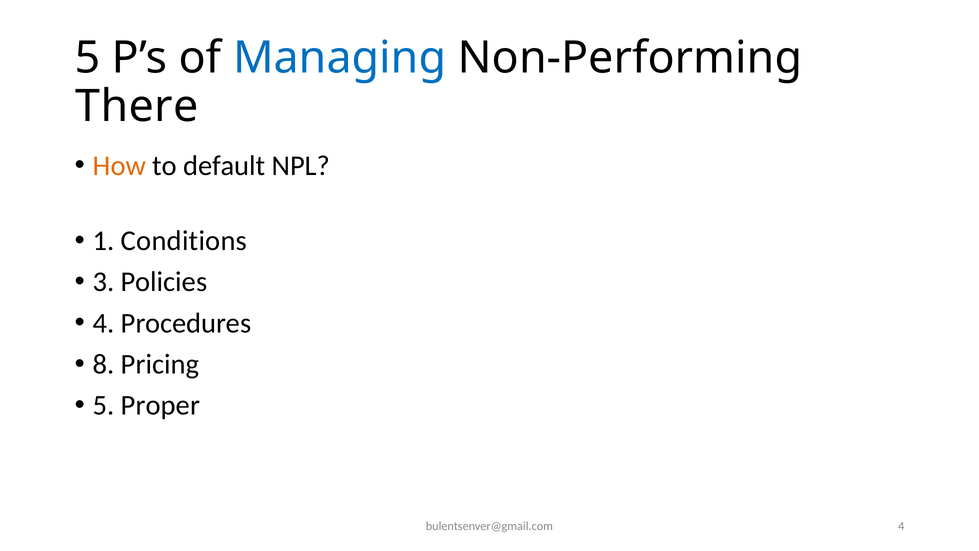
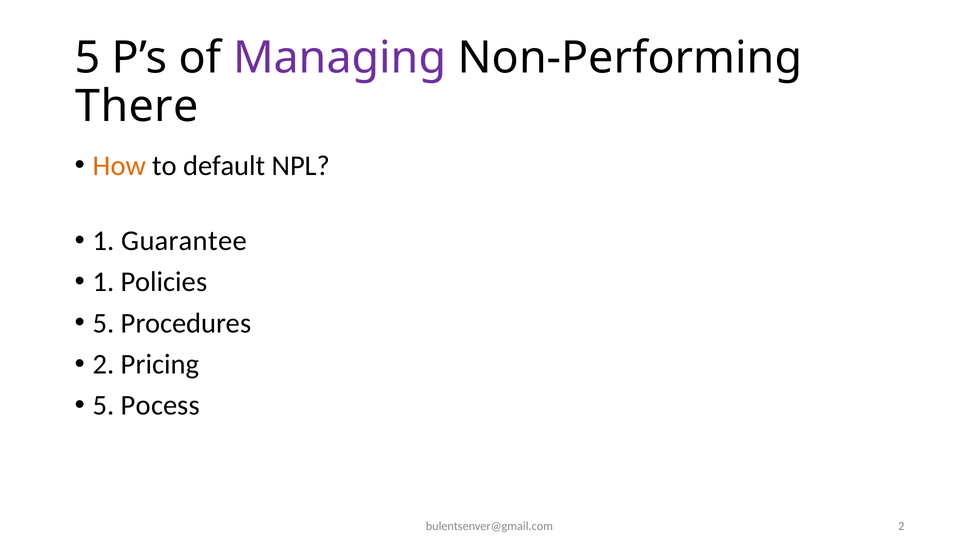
Managing colour: blue -> purple
Conditions: Conditions -> Guarantee
3 at (104, 282): 3 -> 1
4 at (104, 323): 4 -> 5
8 at (104, 364): 8 -> 2
Proper: Proper -> Pocess
bulentsenver@gmail.com 4: 4 -> 2
